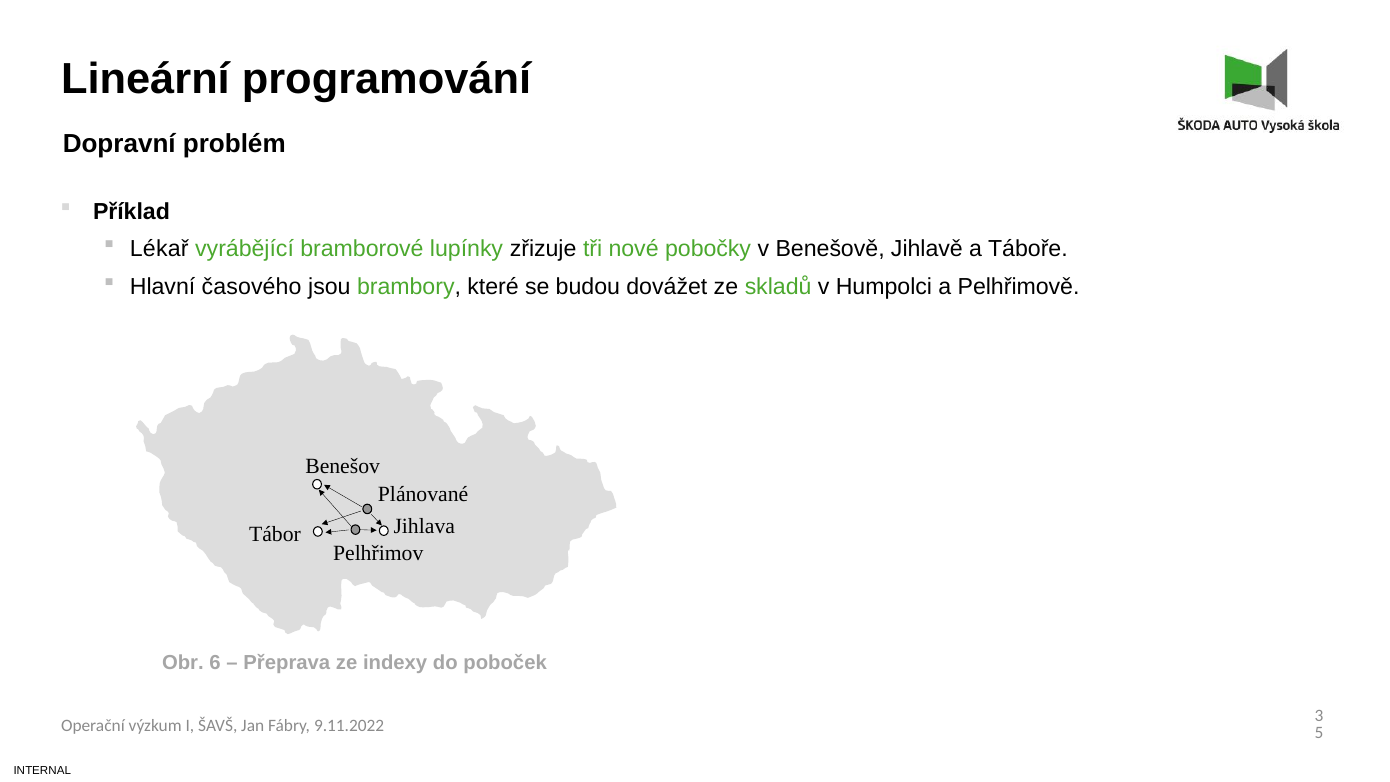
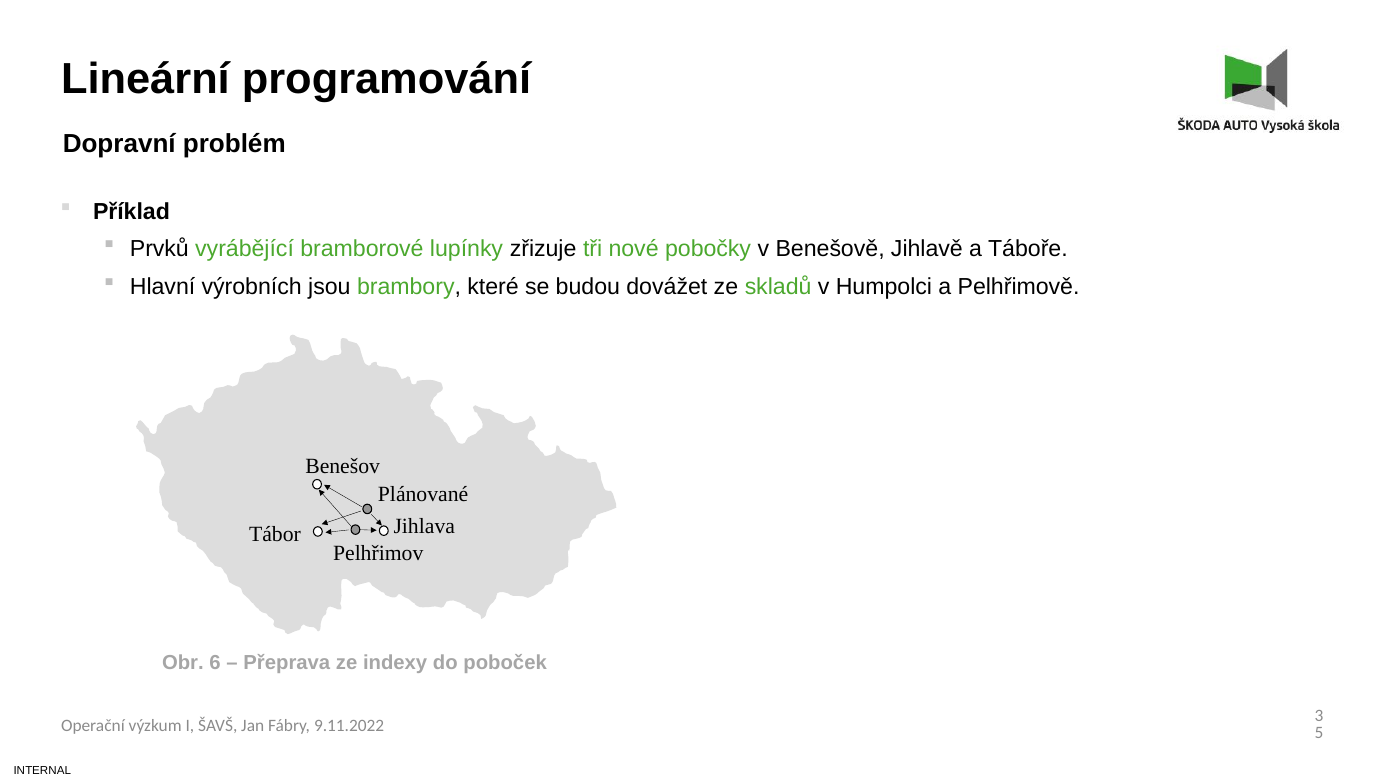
Lékař: Lékař -> Prvků
časového: časového -> výrobních
